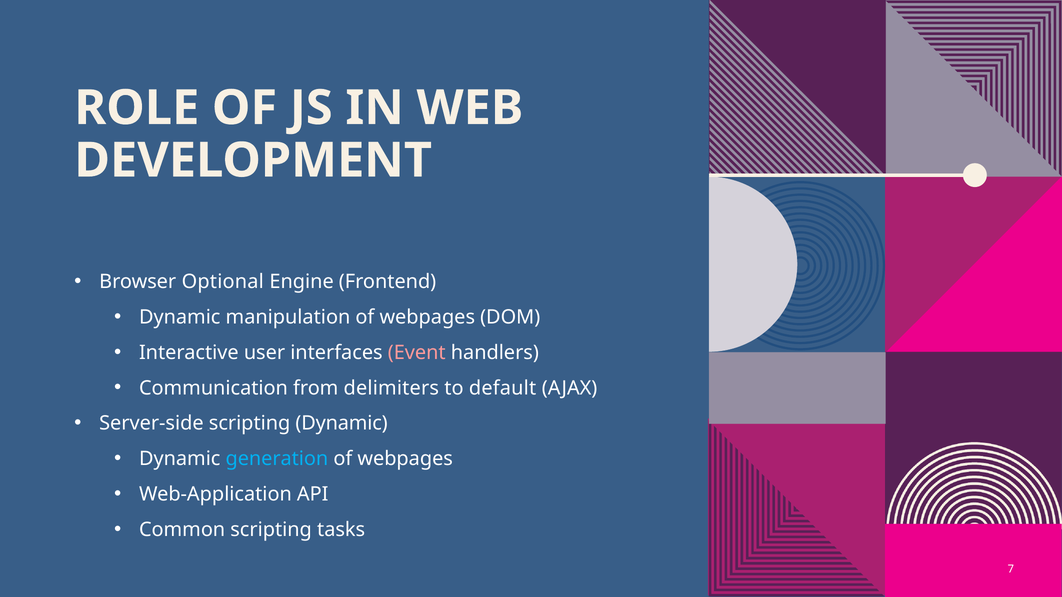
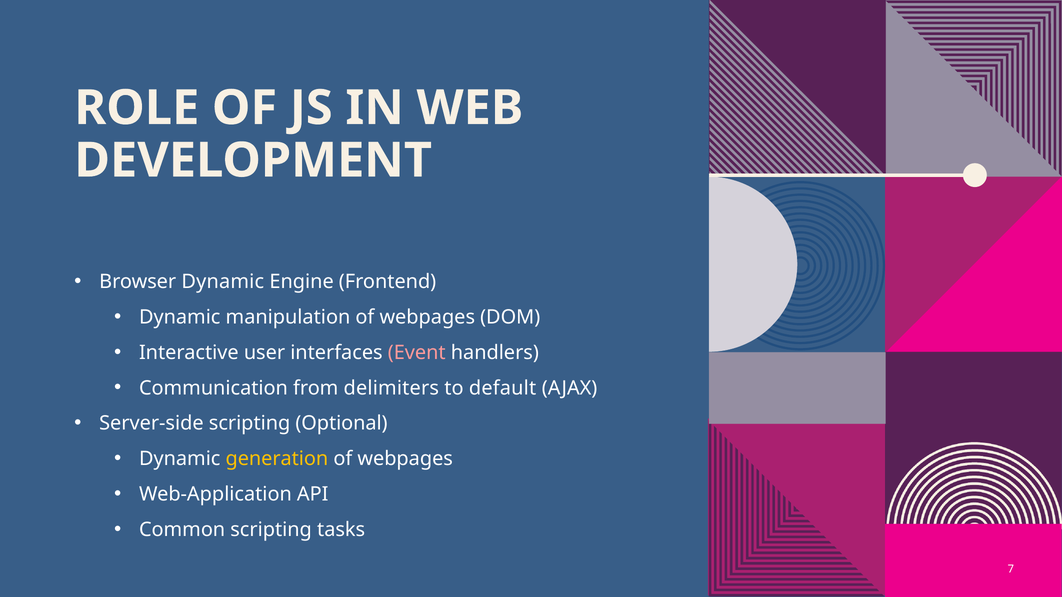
Browser Optional: Optional -> Dynamic
scripting Dynamic: Dynamic -> Optional
generation colour: light blue -> yellow
